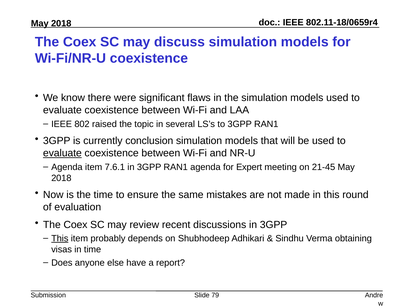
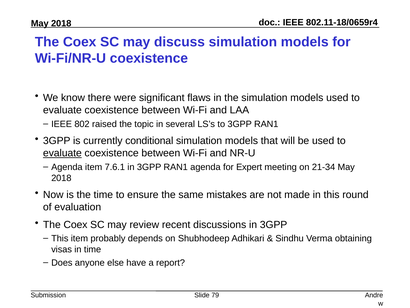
conclusion: conclusion -> conditional
21-45: 21-45 -> 21-34
This at (60, 238) underline: present -> none
